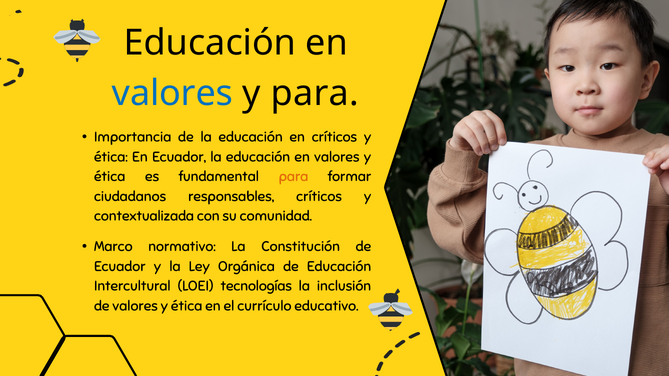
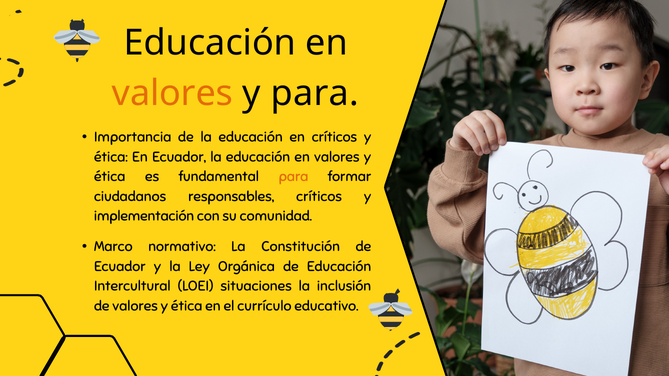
valores at (173, 93) colour: blue -> orange
contextualizada: contextualizada -> implementación
tecnologías: tecnologías -> situaciones
